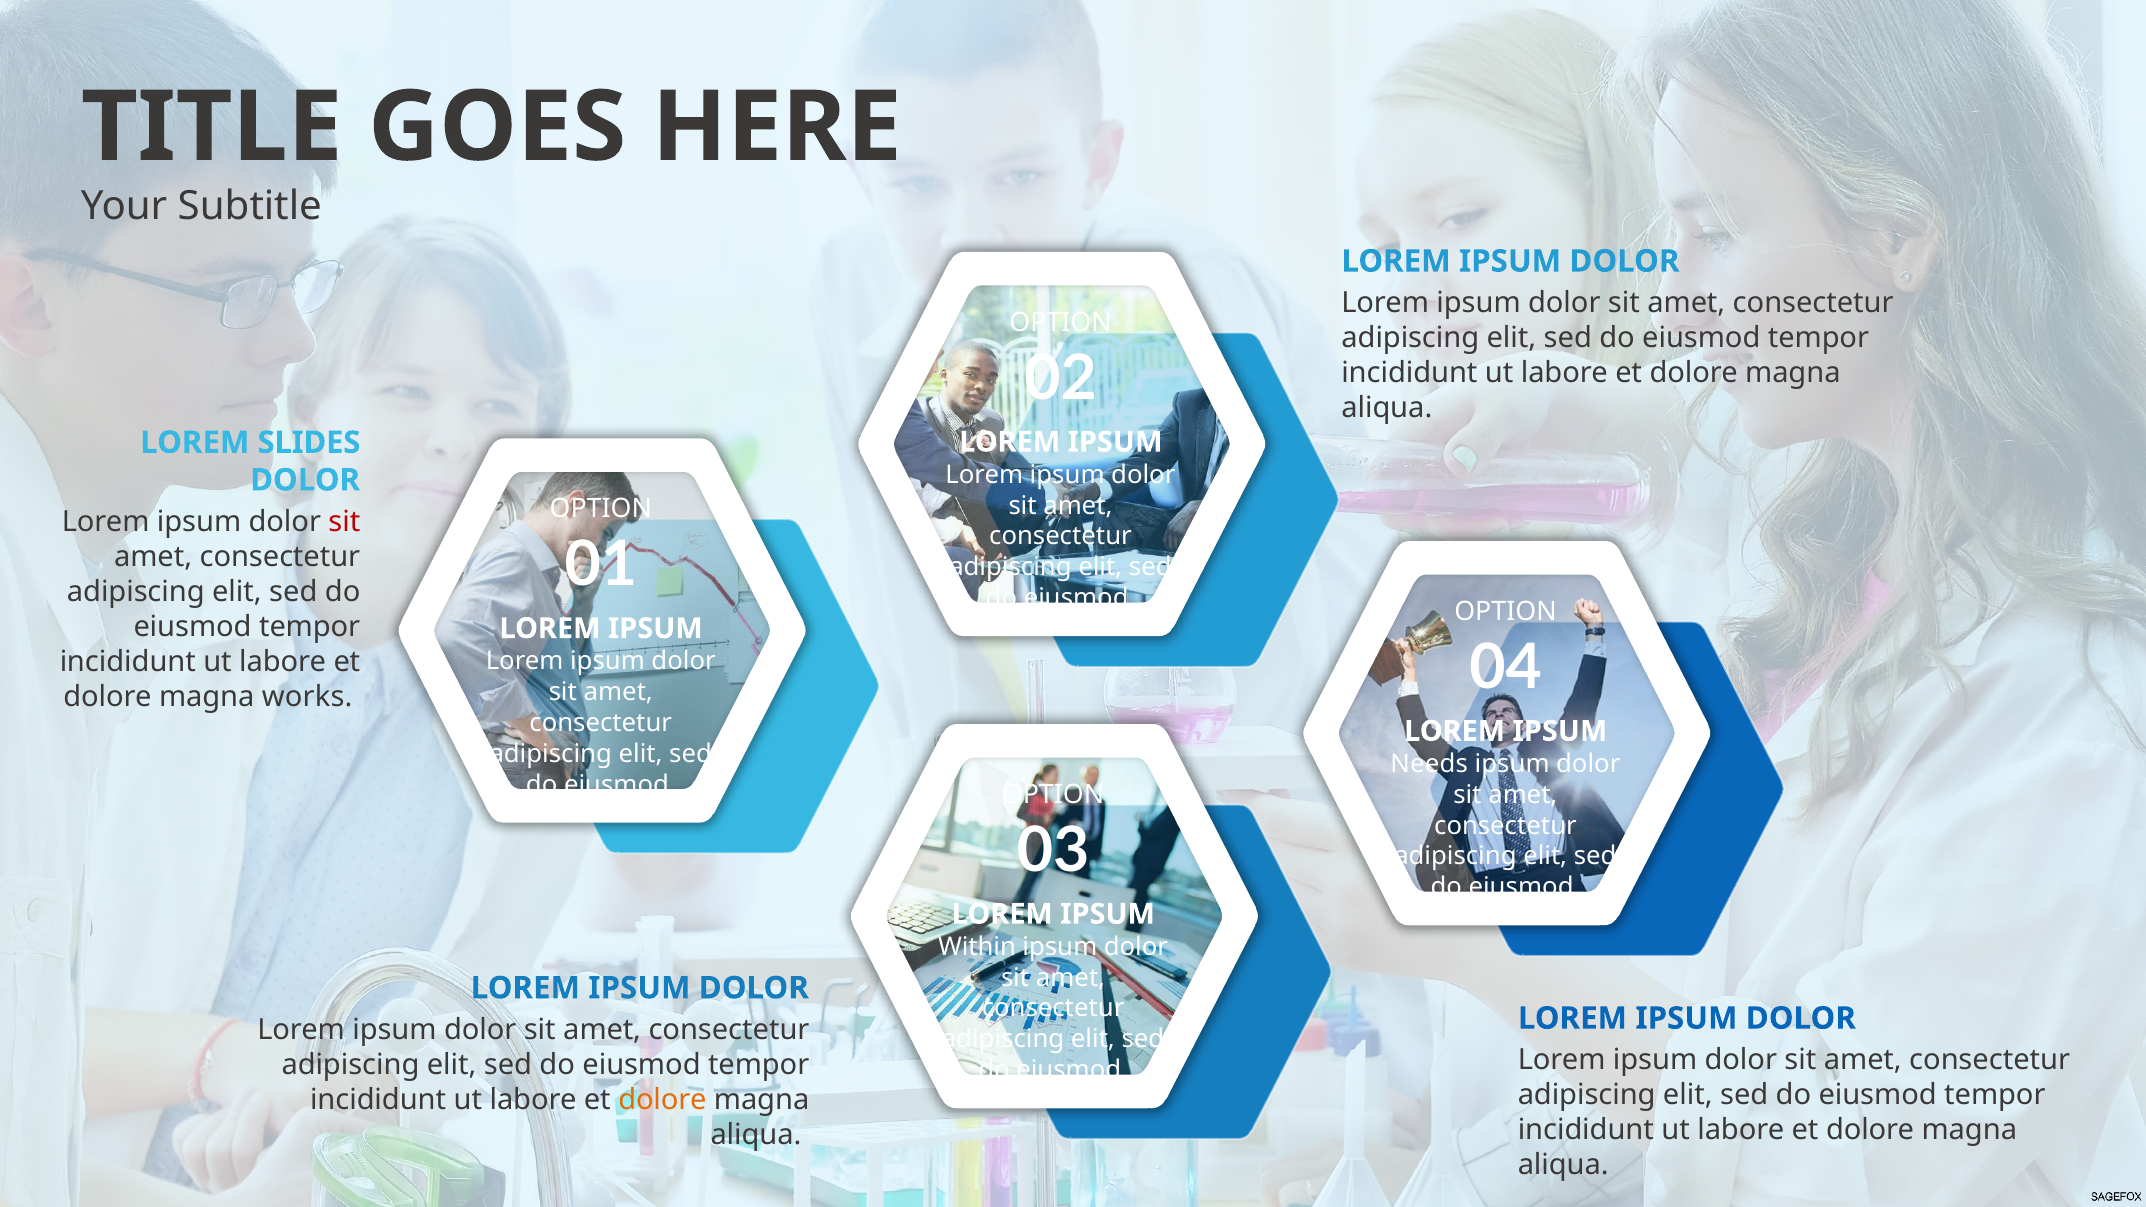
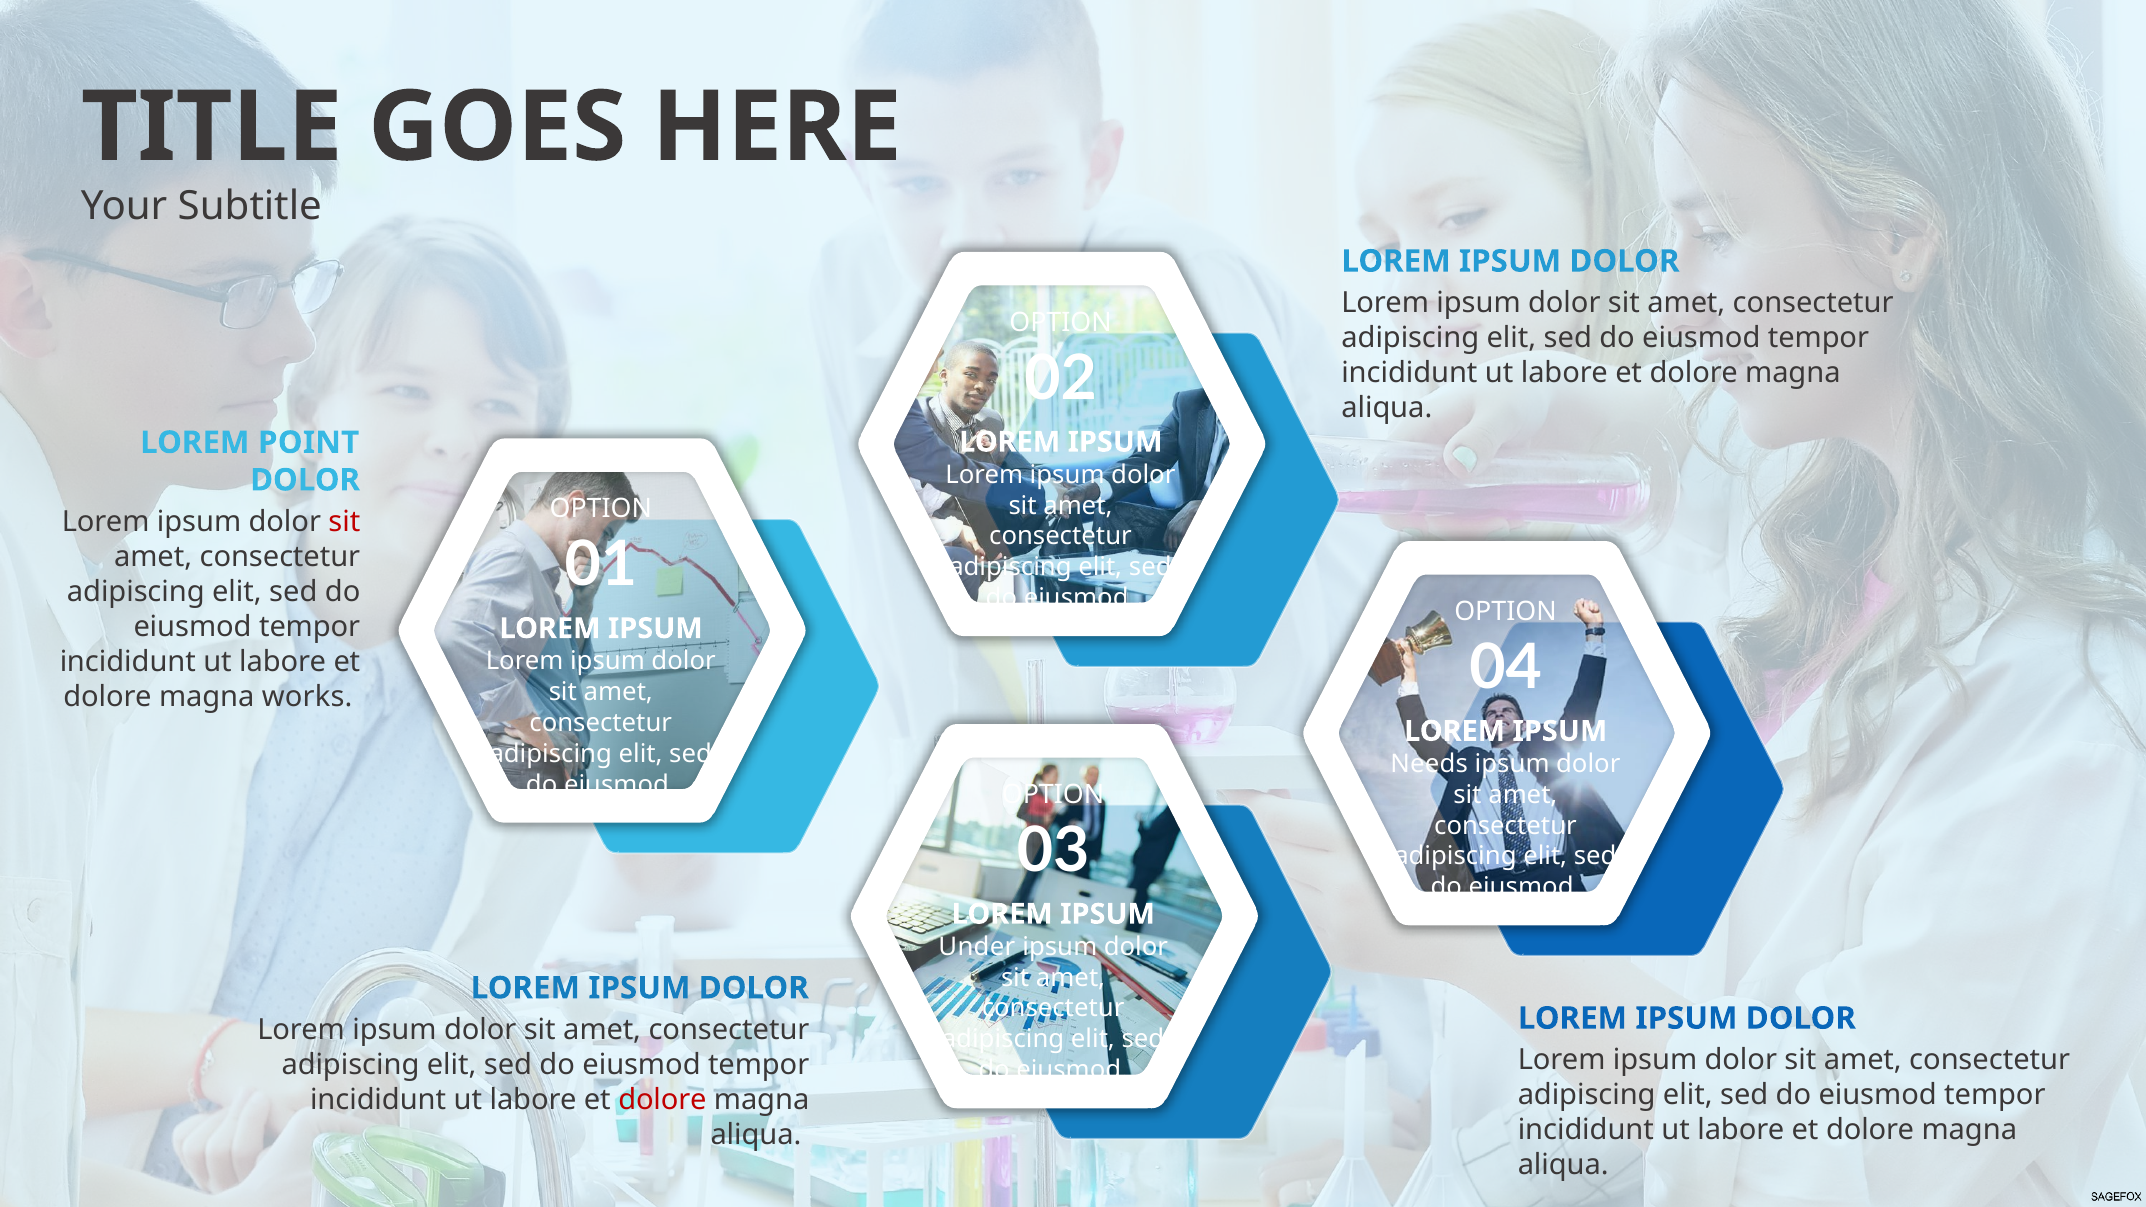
SLIDES: SLIDES -> POINT
Within: Within -> Under
dolore at (662, 1100) colour: orange -> red
